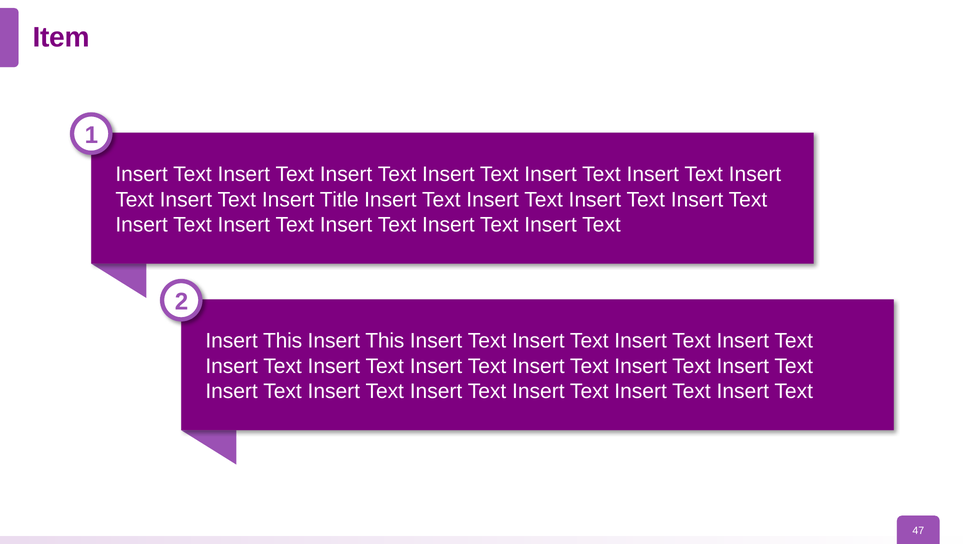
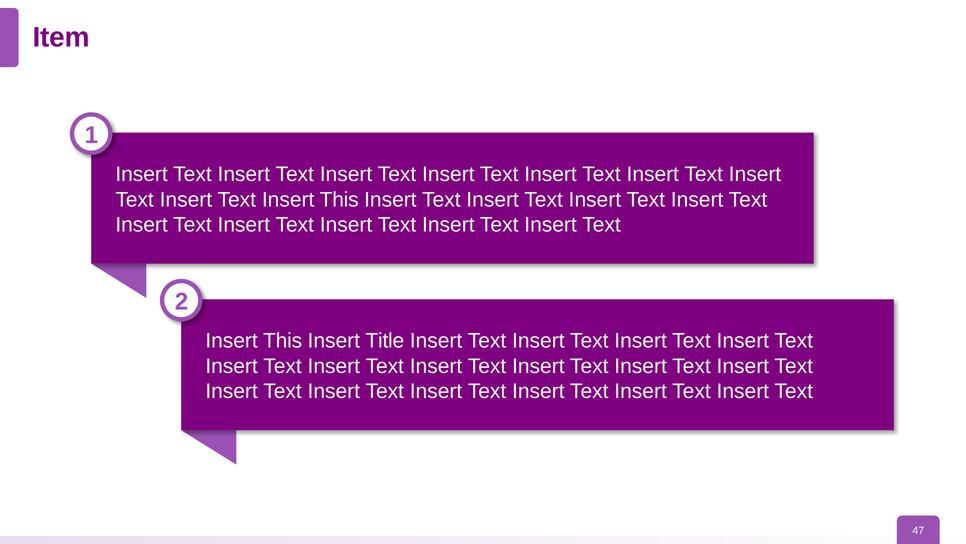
Text Insert Title: Title -> This
This at (385, 341): This -> Title
